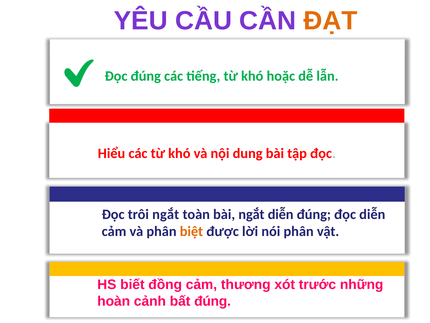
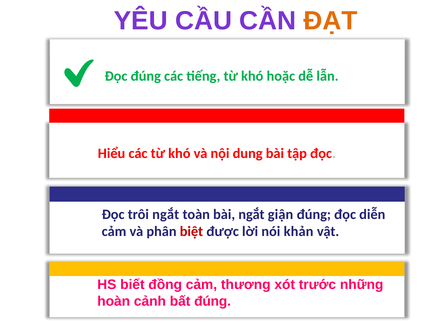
ngắt diễn: diễn -> giận
biệt colour: orange -> red
nói phân: phân -> khản
